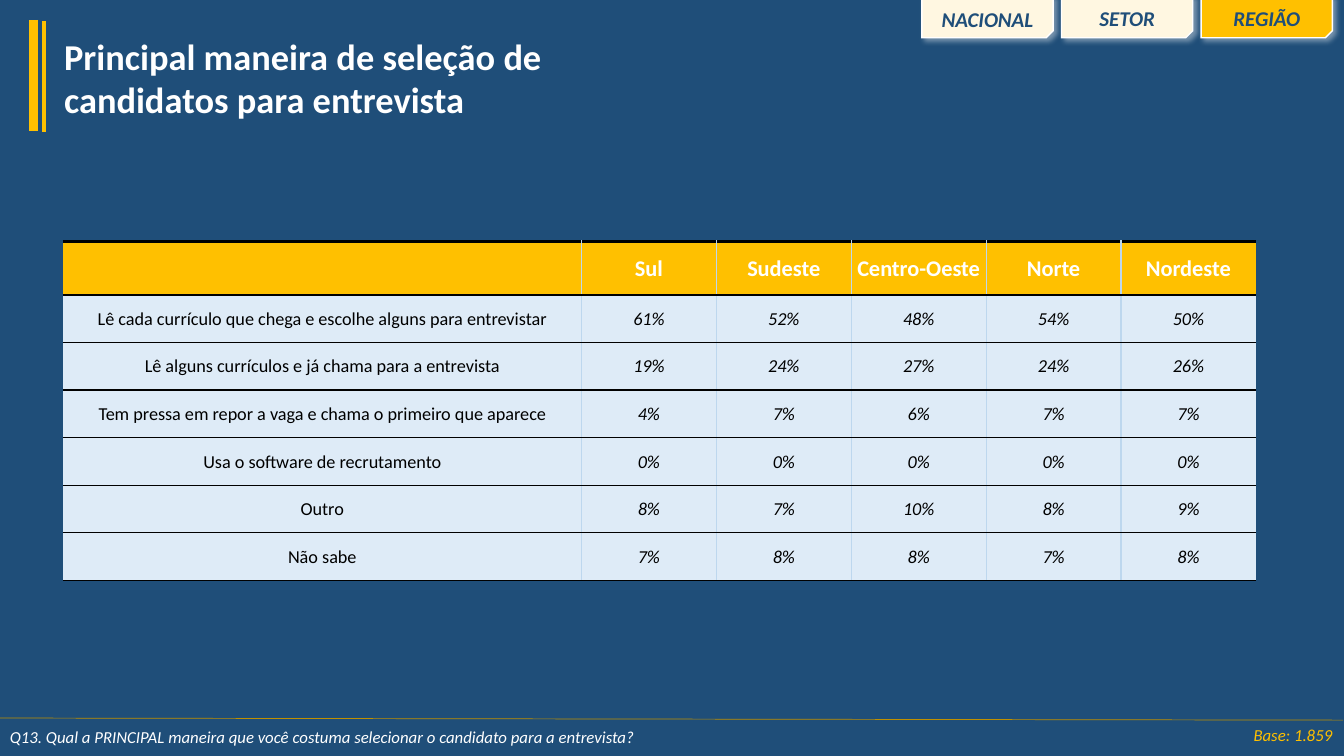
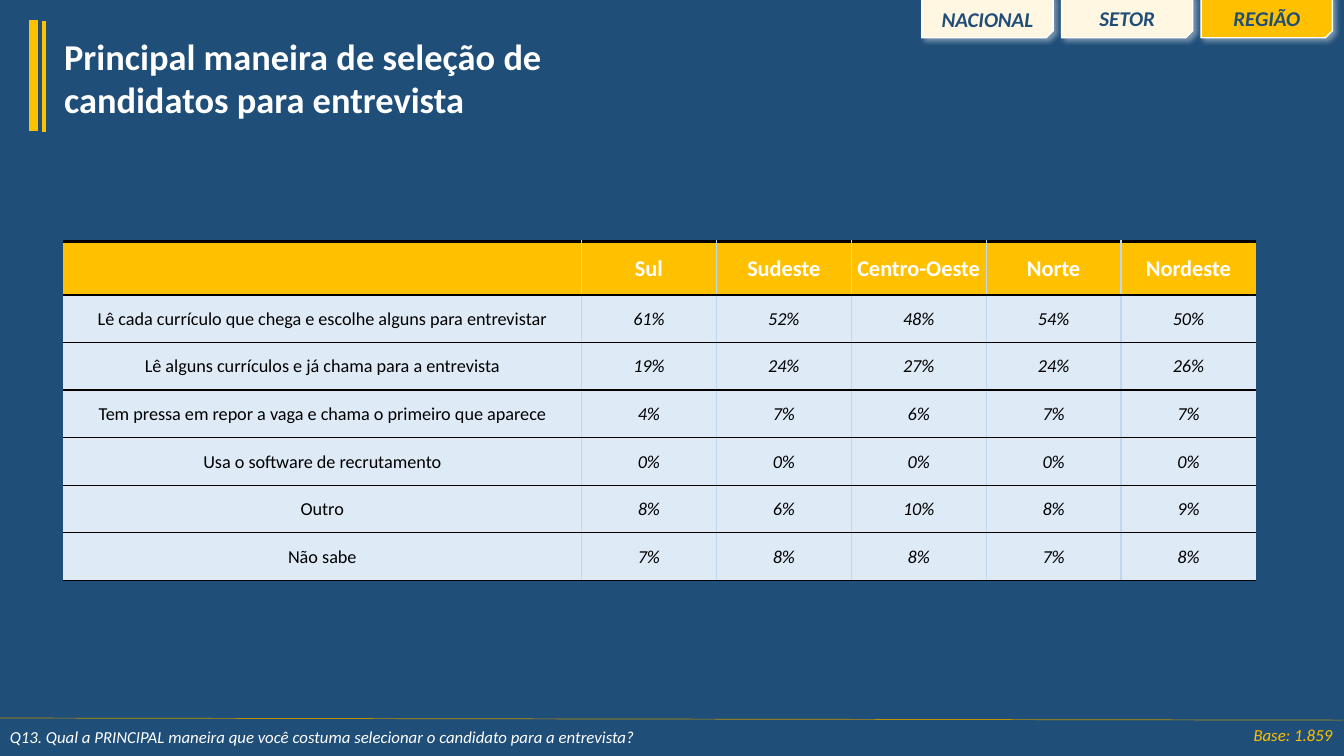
Outro 8% 7%: 7% -> 6%
